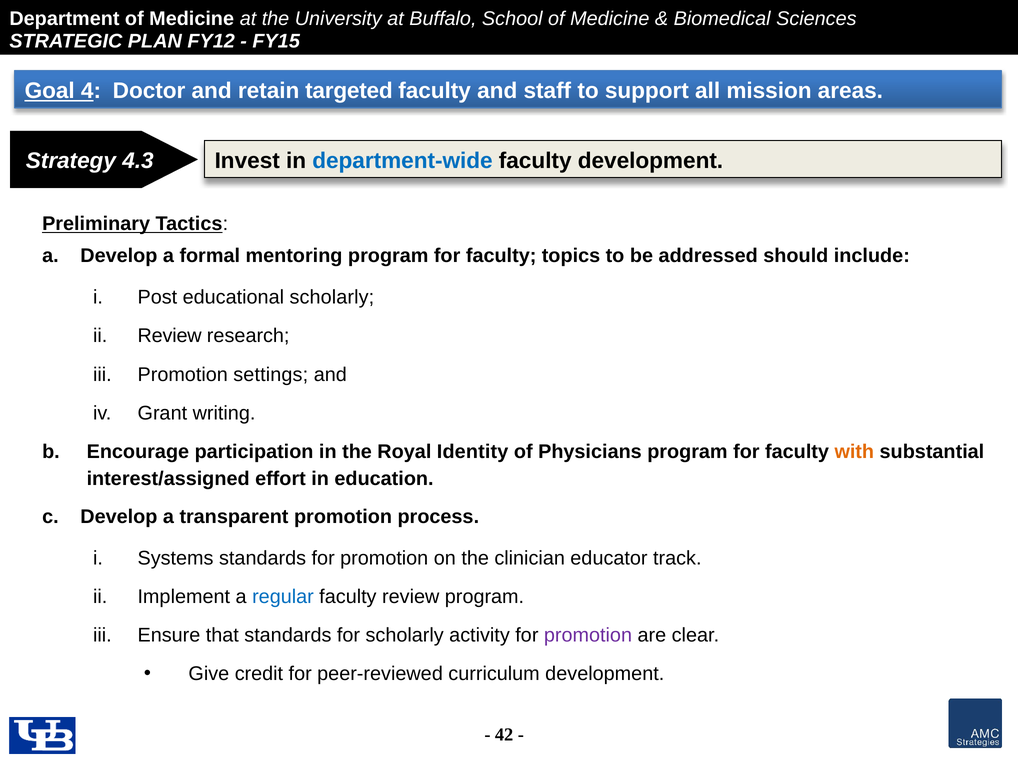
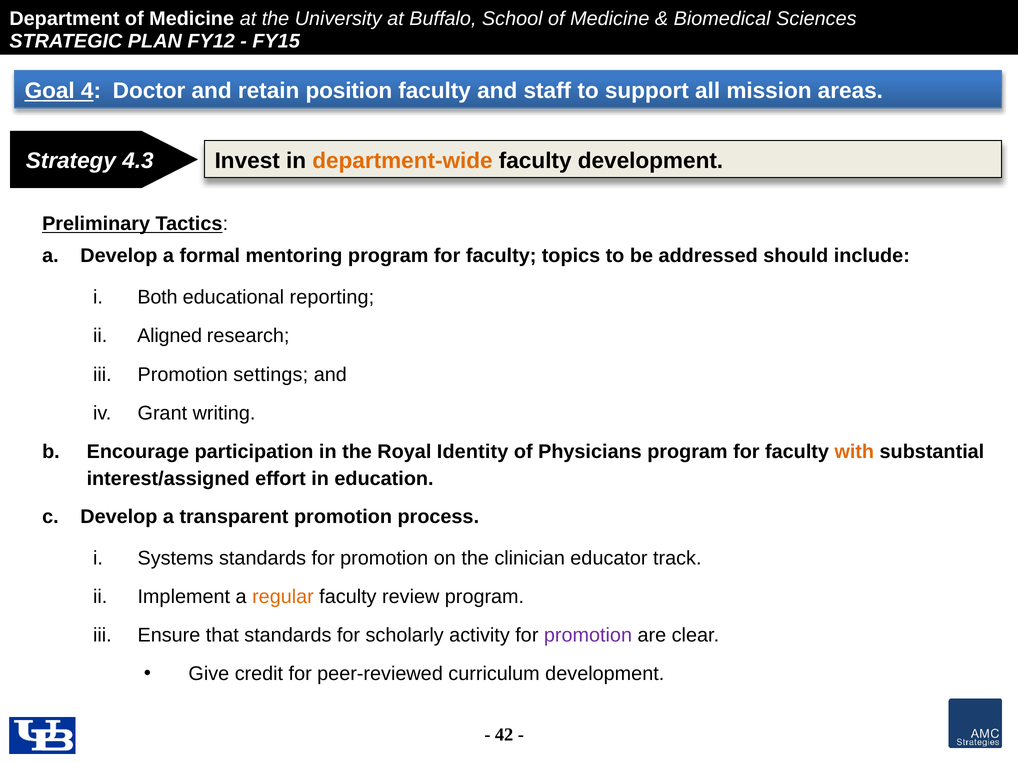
targeted: targeted -> position
department-wide colour: blue -> orange
Post: Post -> Both
educational scholarly: scholarly -> reporting
Review at (170, 336): Review -> Aligned
regular colour: blue -> orange
